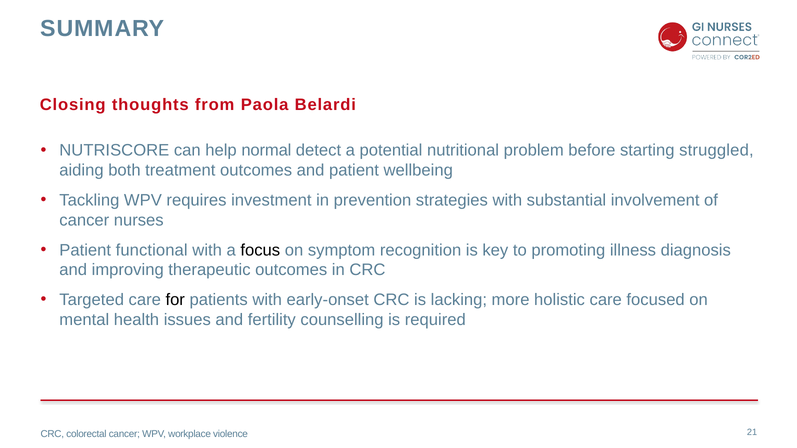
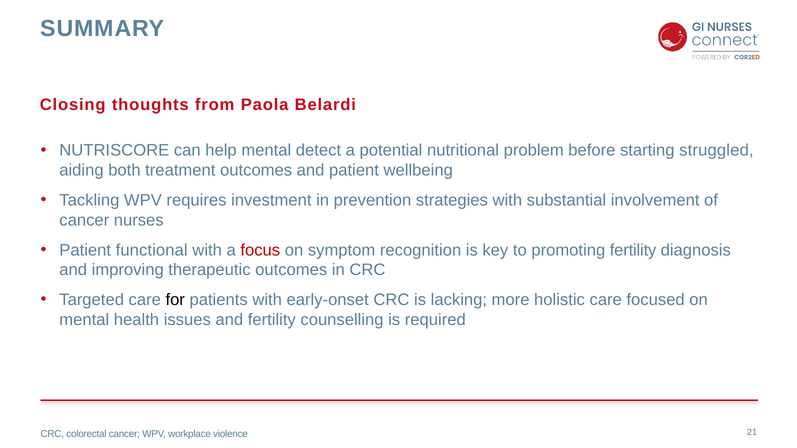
help normal: normal -> mental
focus colour: black -> red
promoting illness: illness -> fertility
